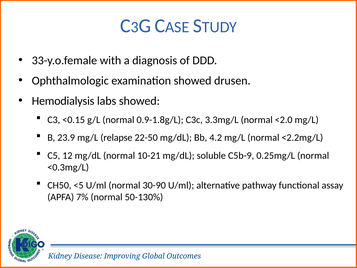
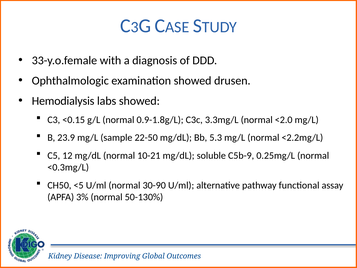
relapse: relapse -> sample
4.2: 4.2 -> 5.3
7%: 7% -> 3%
